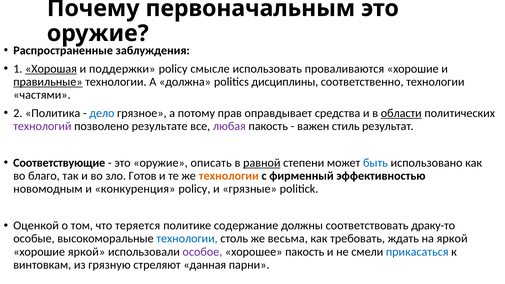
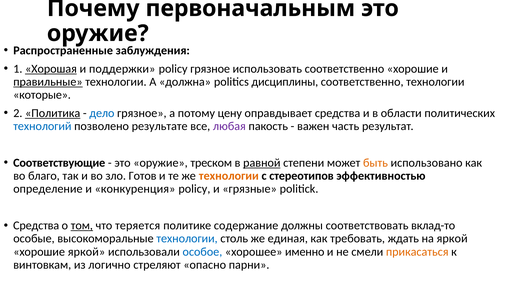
policy смысле: смысле -> грязное
использовать проваливаются: проваливаются -> соответственно
частями: частями -> которые
Политика underline: none -> present
прав: прав -> цену
области underline: present -> none
технологий colour: purple -> blue
стиль: стиль -> часть
описать: описать -> треском
быть colour: blue -> orange
фирменный: фирменный -> стереотипов
новомодным: новомодным -> определение
Оценкой at (36, 226): Оценкой -> Средства
том underline: none -> present
драку-то: драку-то -> вклад-то
весьма: весьма -> единая
особое colour: purple -> blue
хорошее пакость: пакость -> именно
прикасаться colour: blue -> orange
грязную: грязную -> логично
данная: данная -> опасно
